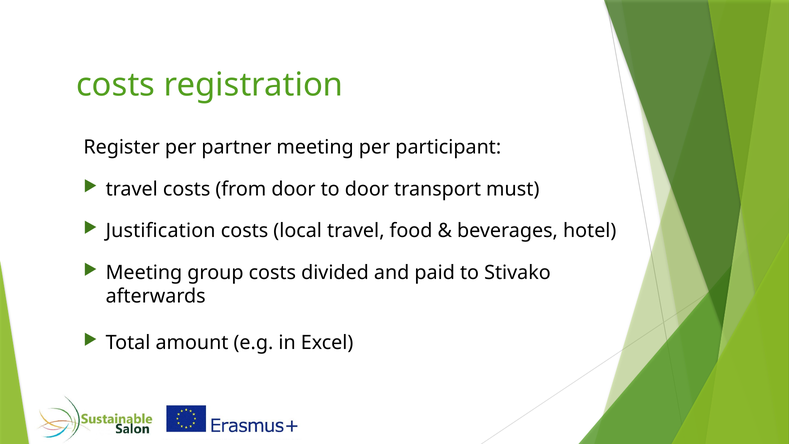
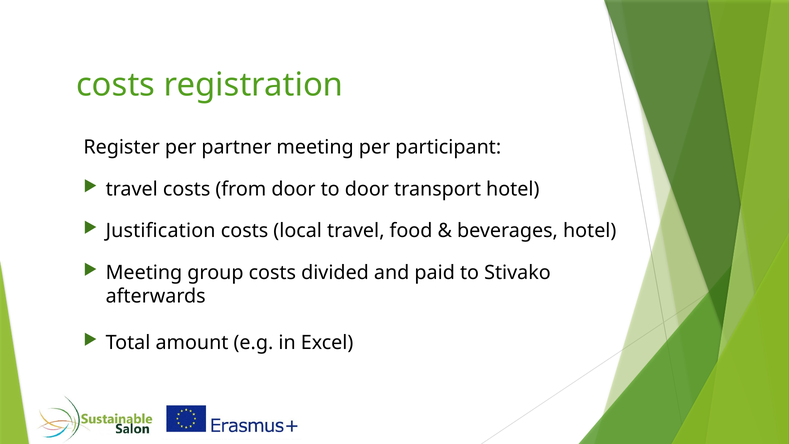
transport must: must -> hotel
